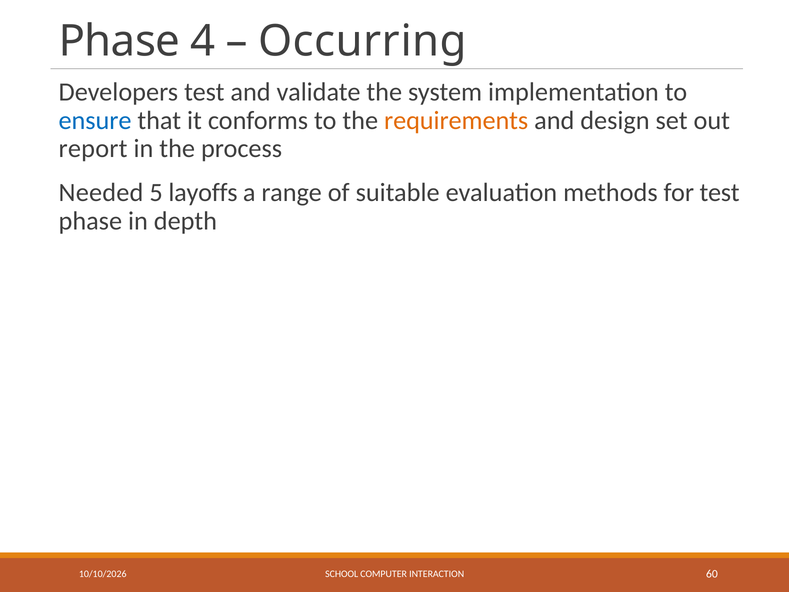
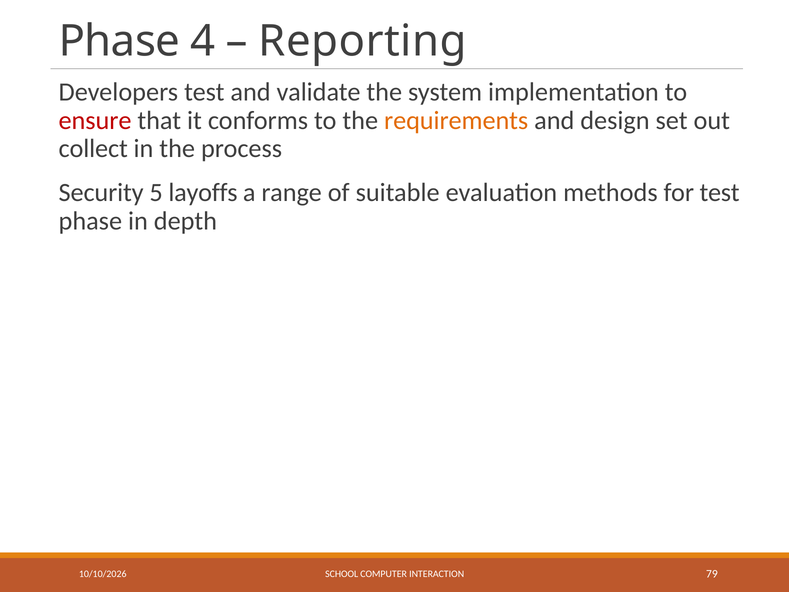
Occurring: Occurring -> Reporting
ensure colour: blue -> red
report: report -> collect
Needed: Needed -> Security
60: 60 -> 79
